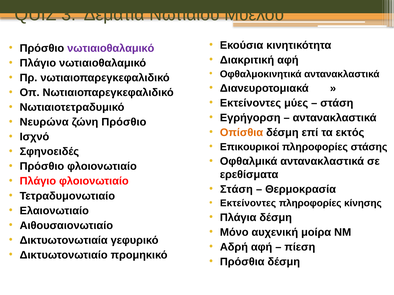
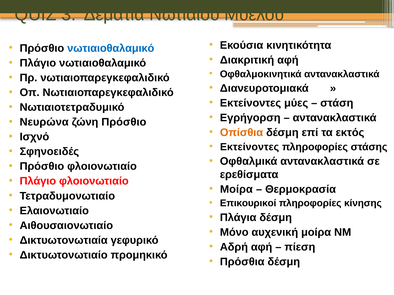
νωτιαιοθαλαμικό at (111, 48) colour: purple -> blue
Επικουρικοί at (250, 147): Επικουρικοί -> Εκτείνοντες
Στάση at (236, 190): Στάση -> Μοίρα
Εκτείνοντες at (248, 204): Εκτείνοντες -> Επικουρικοί
